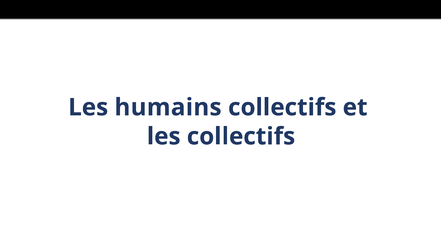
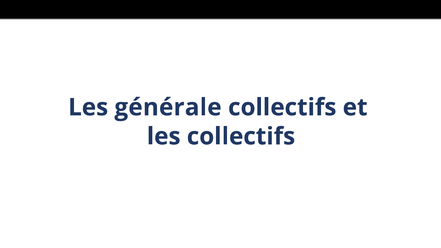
humains: humains -> générale
